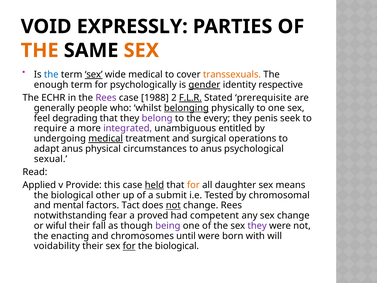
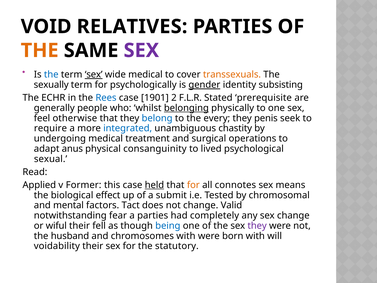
EXPRESSLY: EXPRESSLY -> RELATIVES
SEX at (141, 50) colour: orange -> purple
enough: enough -> sexually
respective: respective -> subsisting
Rees at (106, 98) colour: purple -> blue
1988: 1988 -> 1901
F.L.R underline: present -> none
degrading: degrading -> otherwise
belong colour: purple -> blue
integrated colour: purple -> blue
entitled: entitled -> chastity
medical at (106, 138) underline: present -> none
circumstances: circumstances -> consanguinity
to anus: anus -> lived
Provide: Provide -> Former
daughter: daughter -> connotes
other: other -> effect
not at (173, 205) underline: present -> none
change Rees: Rees -> Valid
a proved: proved -> parties
competent: competent -> completely
fall: fall -> fell
being colour: purple -> blue
enacting: enacting -> husband
chromosomes until: until -> with
for at (129, 246) underline: present -> none
biological at (177, 246): biological -> statutory
